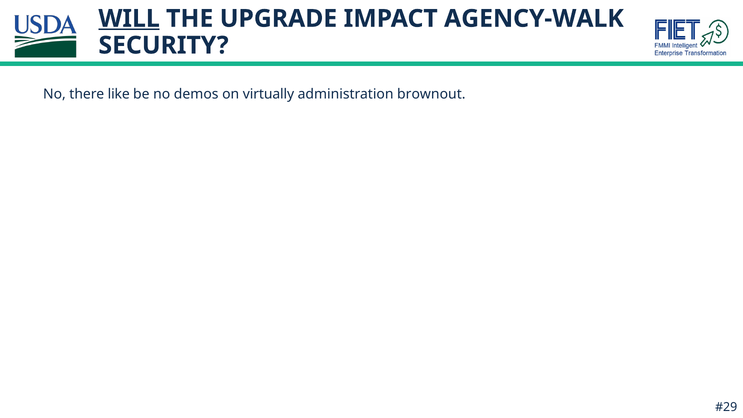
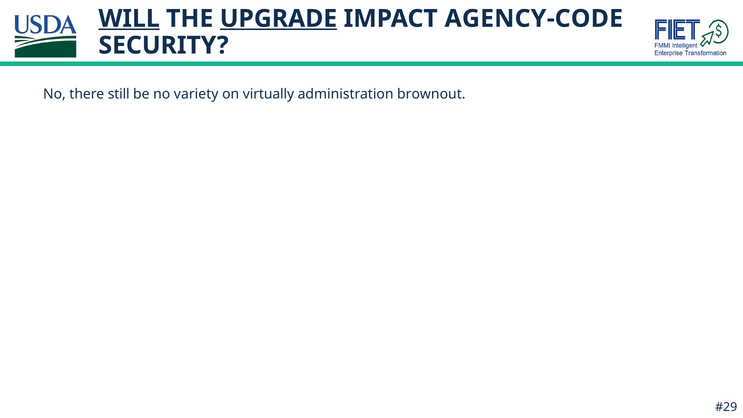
UPGRADE underline: none -> present
AGENCY-WALK: AGENCY-WALK -> AGENCY-CODE
like: like -> still
demos: demos -> variety
